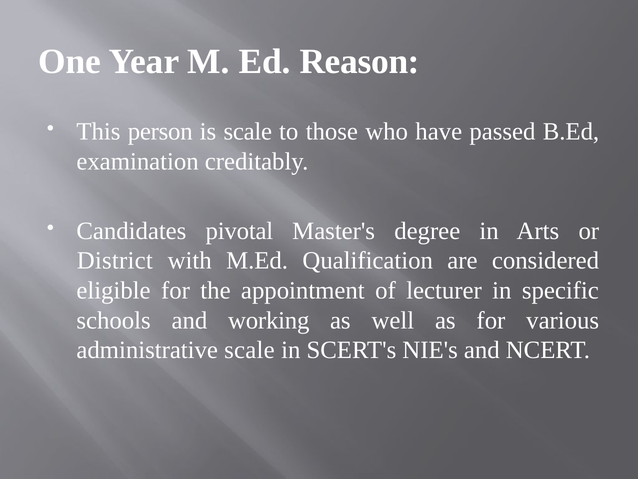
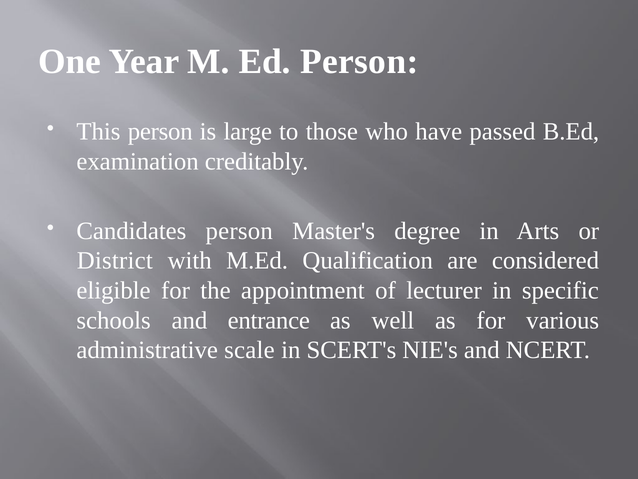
Ed Reason: Reason -> Person
is scale: scale -> large
Candidates pivotal: pivotal -> person
working: working -> entrance
